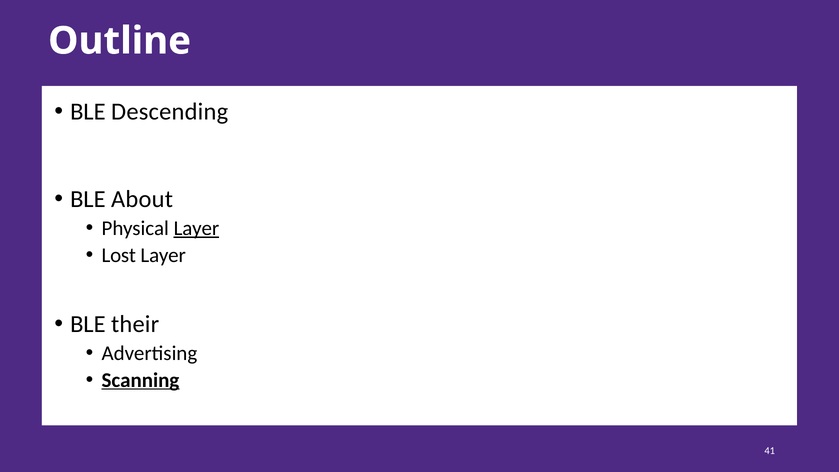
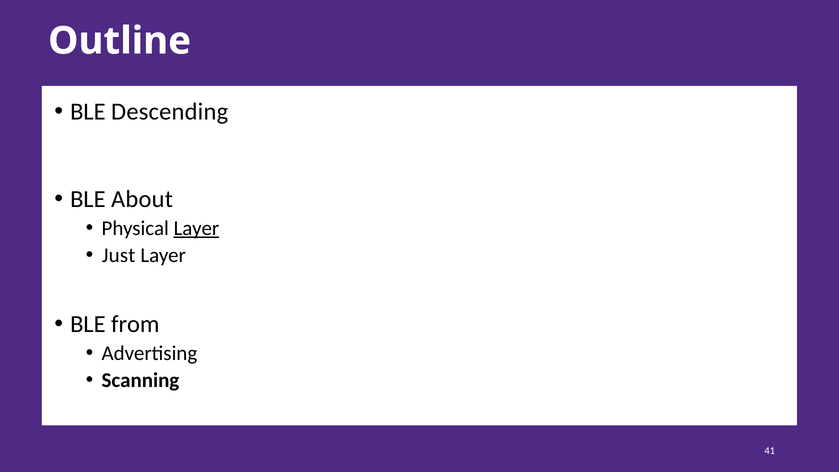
Lost: Lost -> Just
their: their -> from
Scanning underline: present -> none
